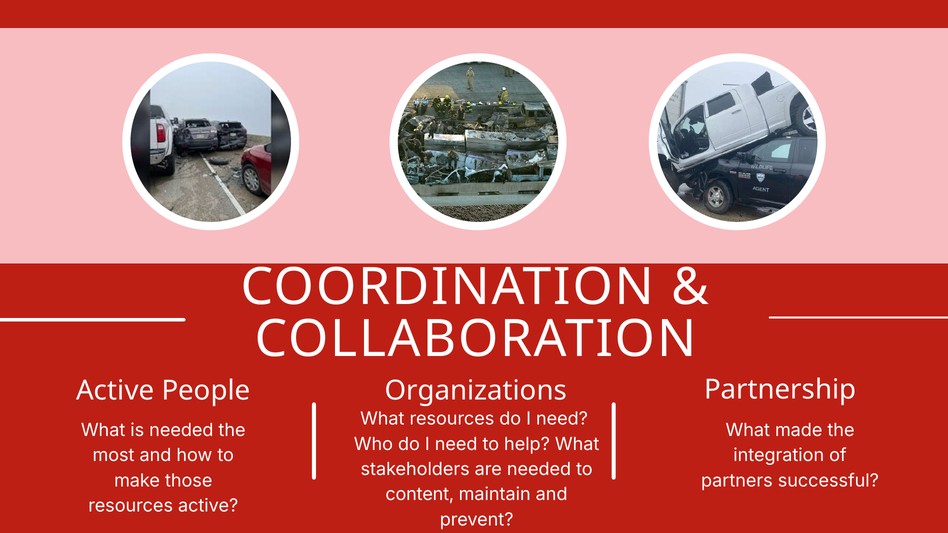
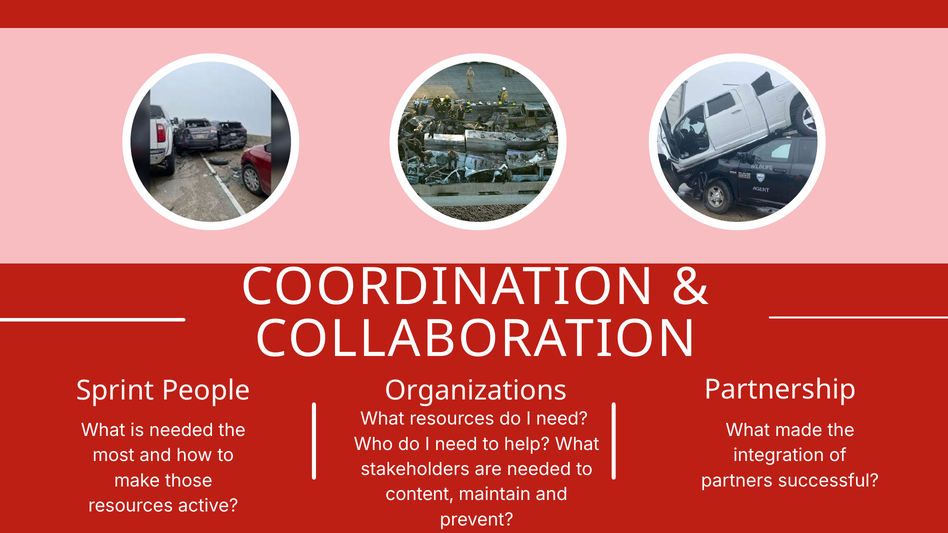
Active at (115, 391): Active -> Sprint
